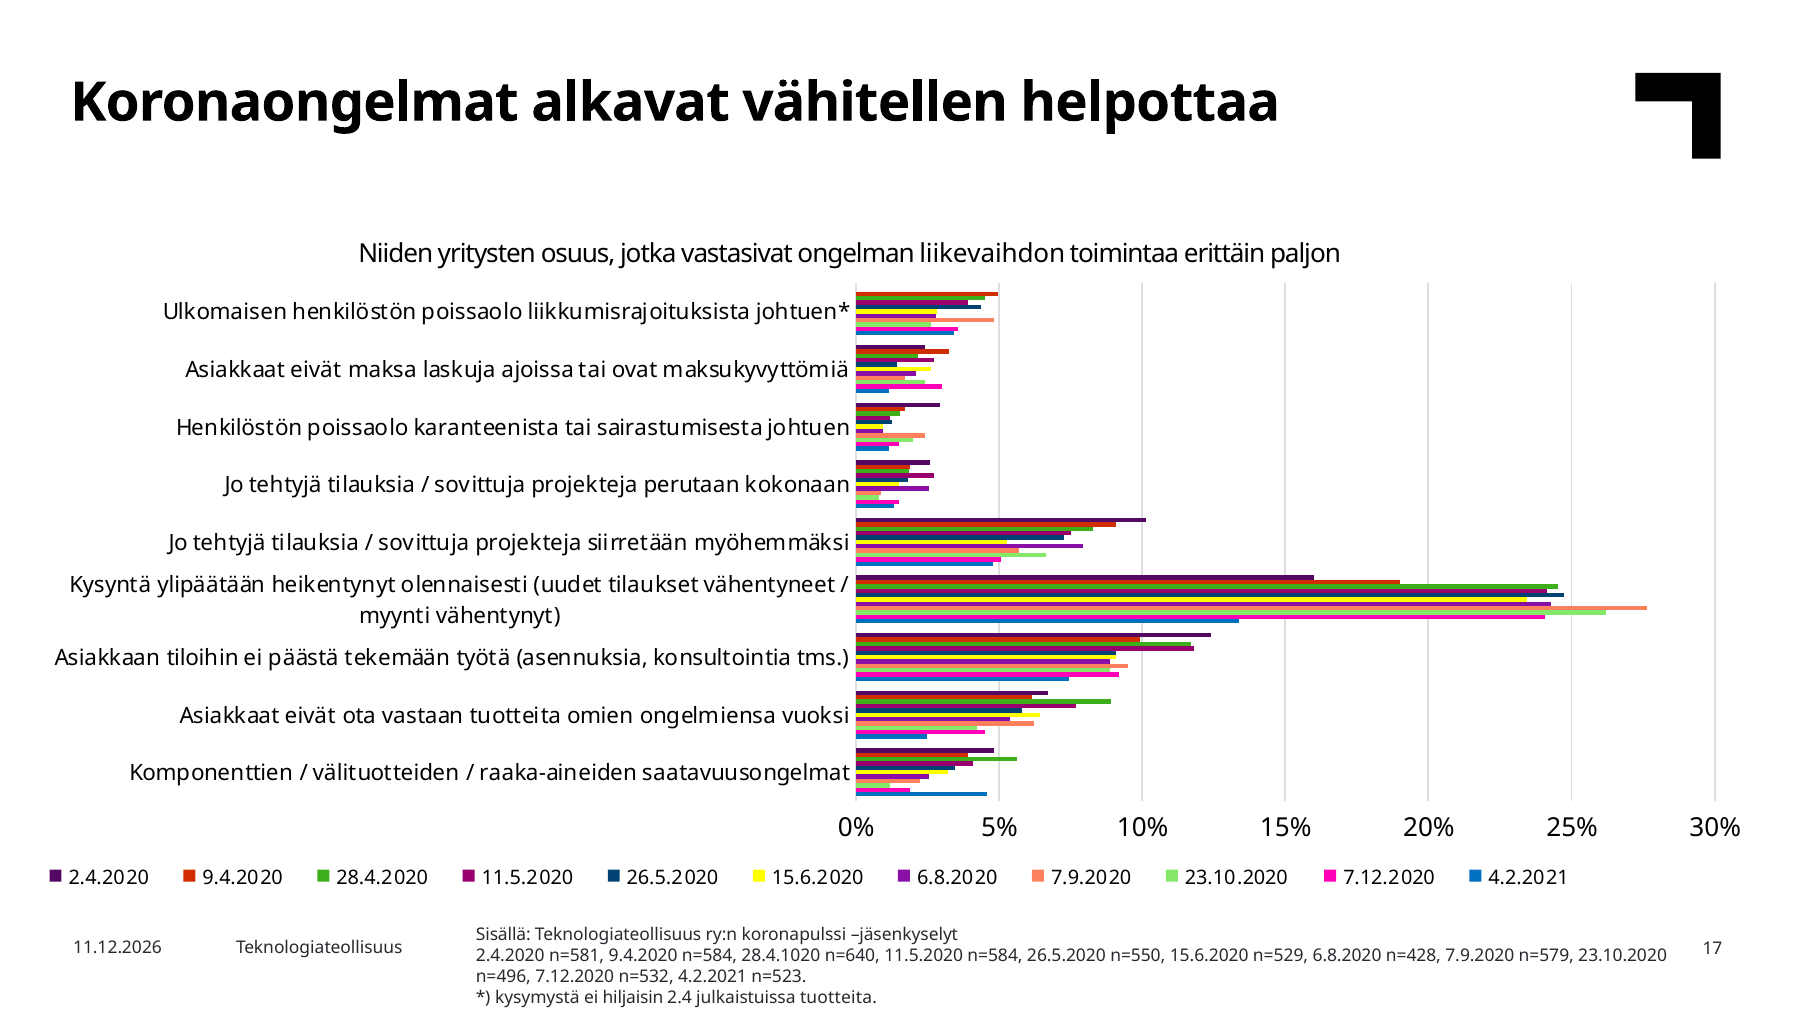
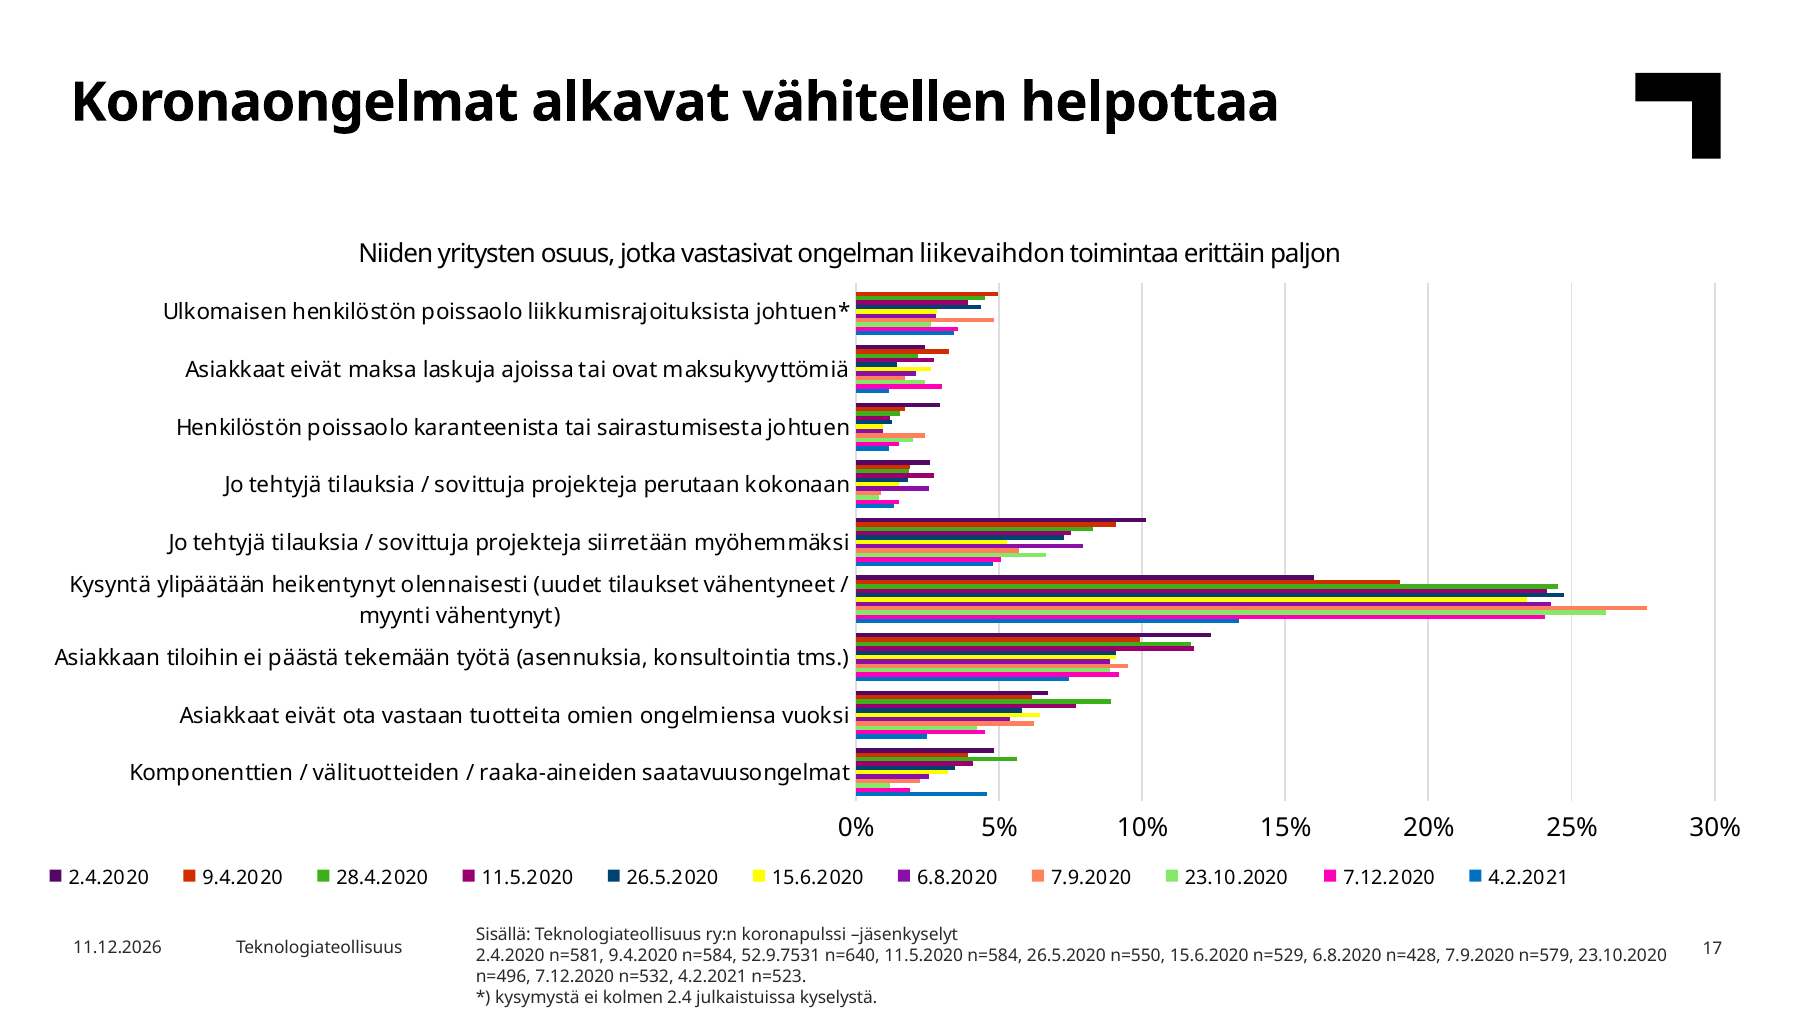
28.4.1020: 28.4.1020 -> 52.9.7531
hiljaisin: hiljaisin -> kolmen
julkaistuissa tuotteita: tuotteita -> kyselystä
